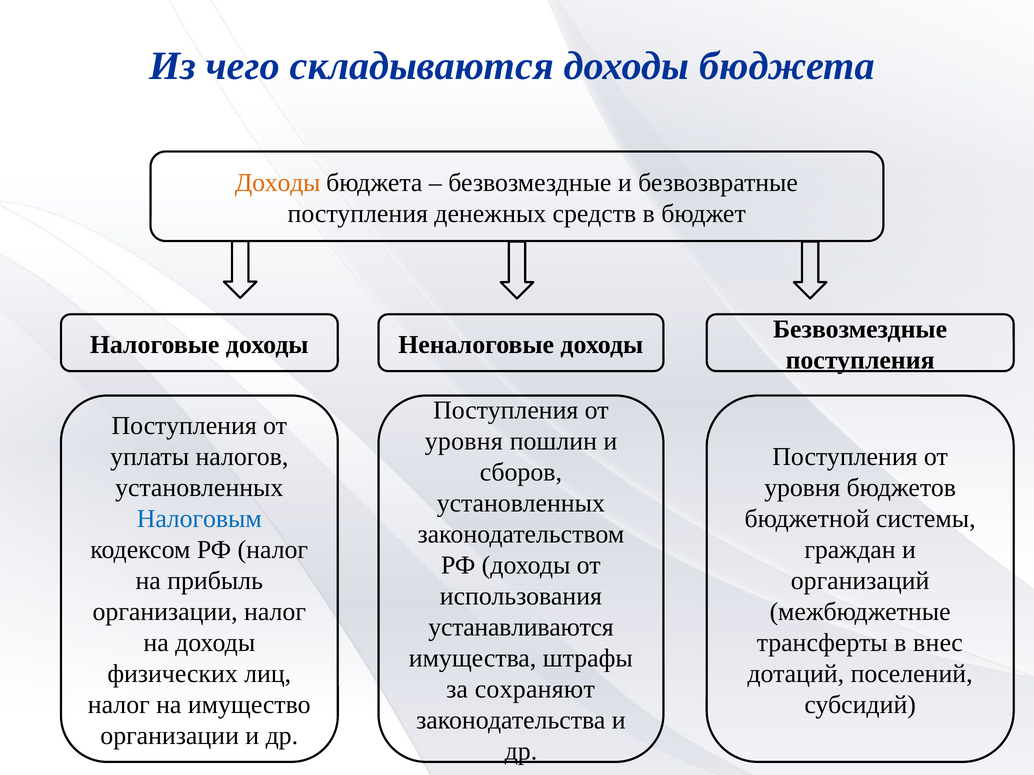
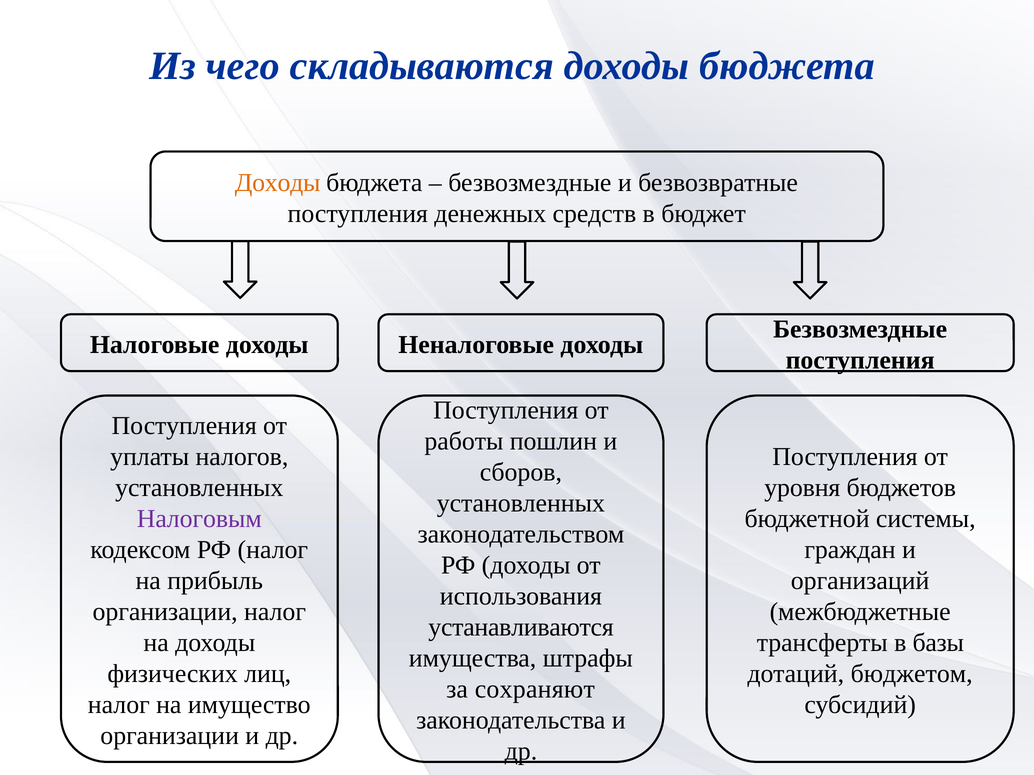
уровня at (464, 441): уровня -> работы
Налоговым colour: blue -> purple
внес: внес -> базы
поселений: поселений -> бюджетом
